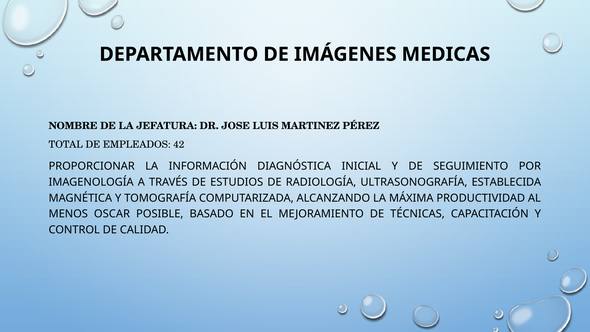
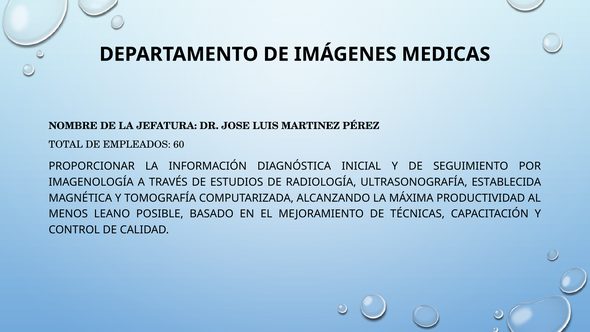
42: 42 -> 60
OSCAR: OSCAR -> LEANO
